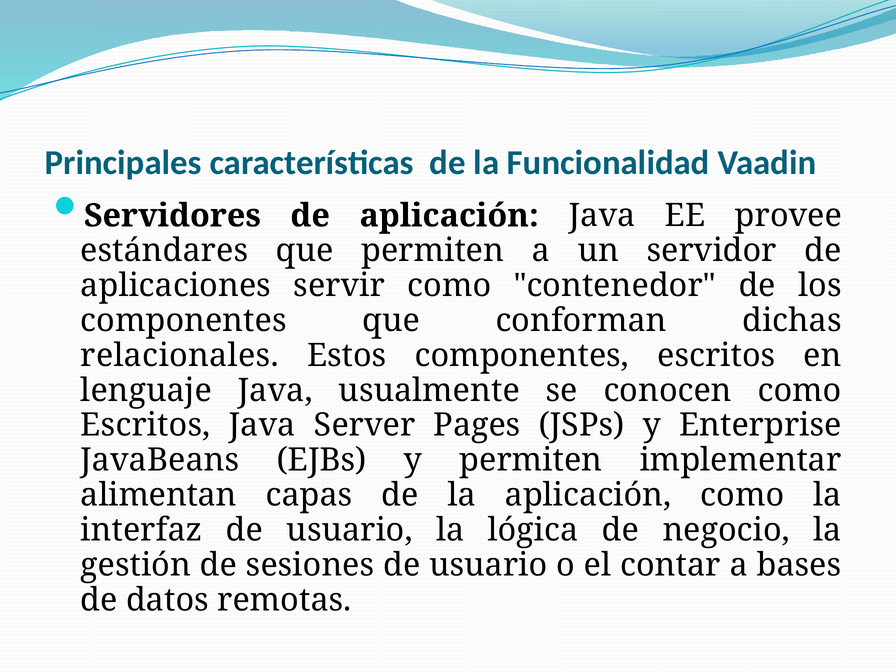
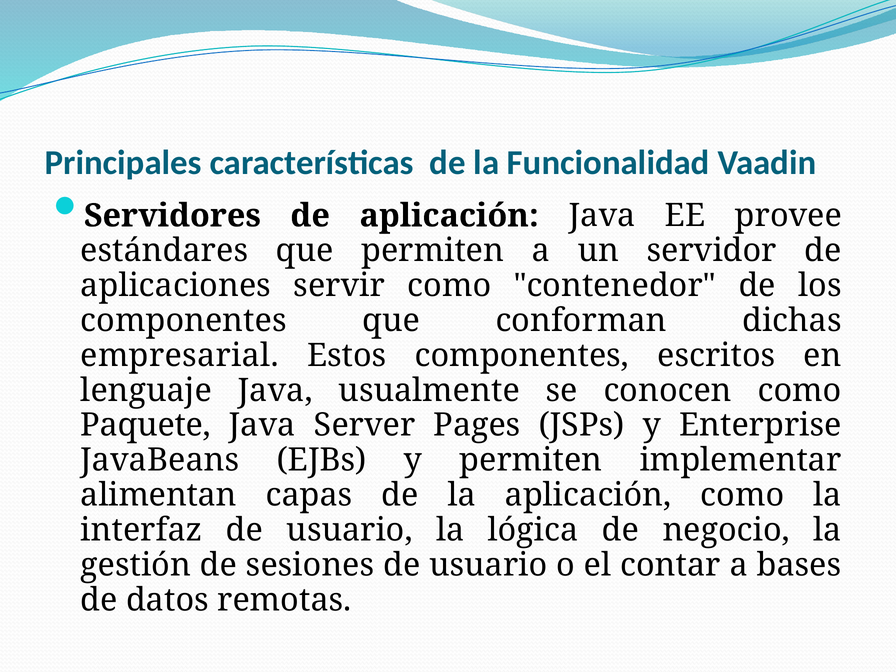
relacionales: relacionales -> empresarial
Escritos at (146, 425): Escritos -> Paquete
